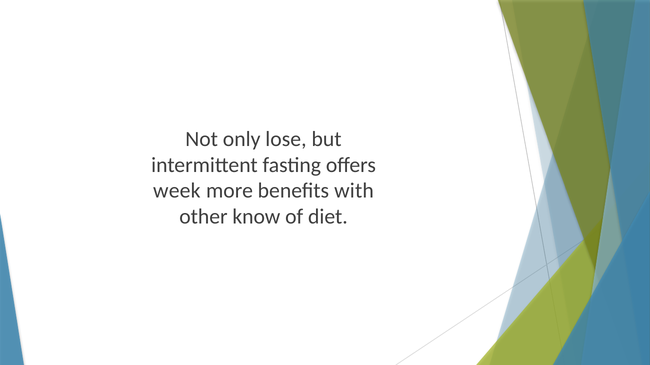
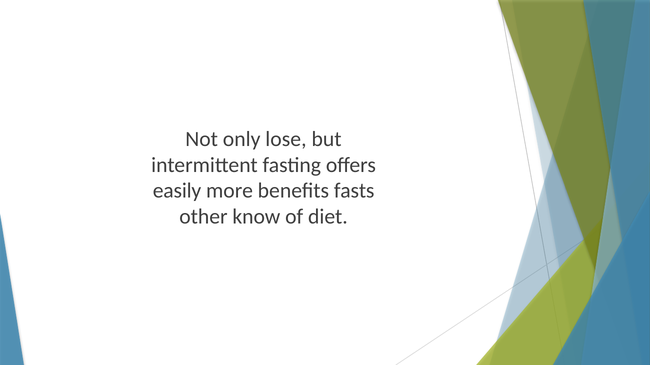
week: week -> easily
with: with -> fasts
